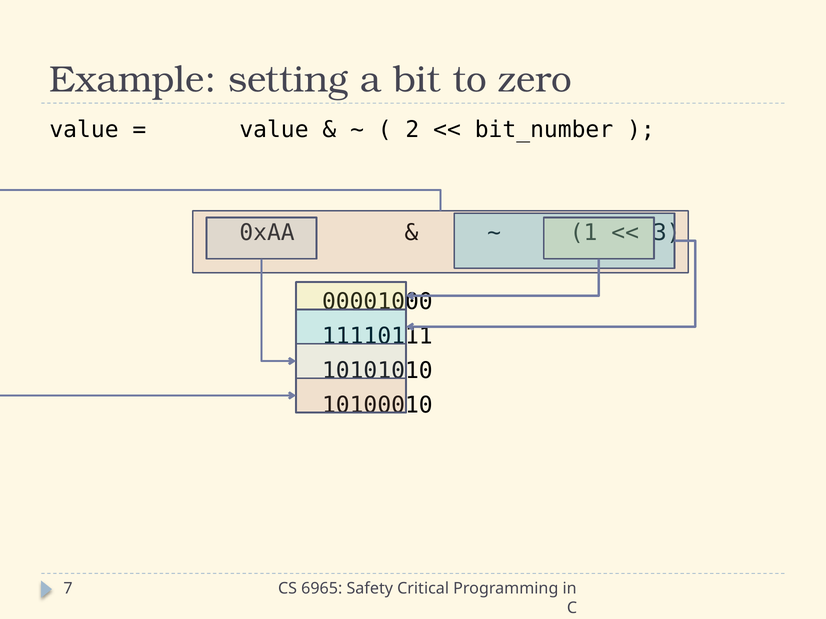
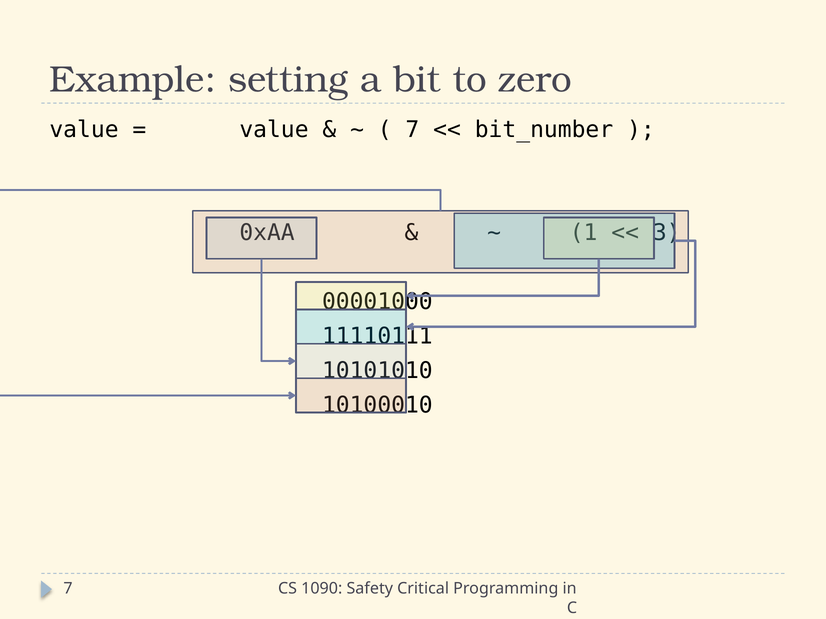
2 at (412, 130): 2 -> 7
6965: 6965 -> 1090
